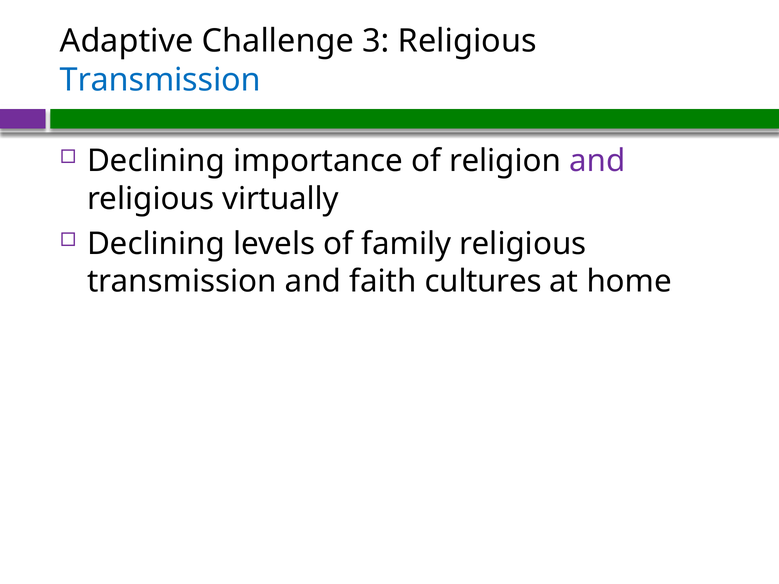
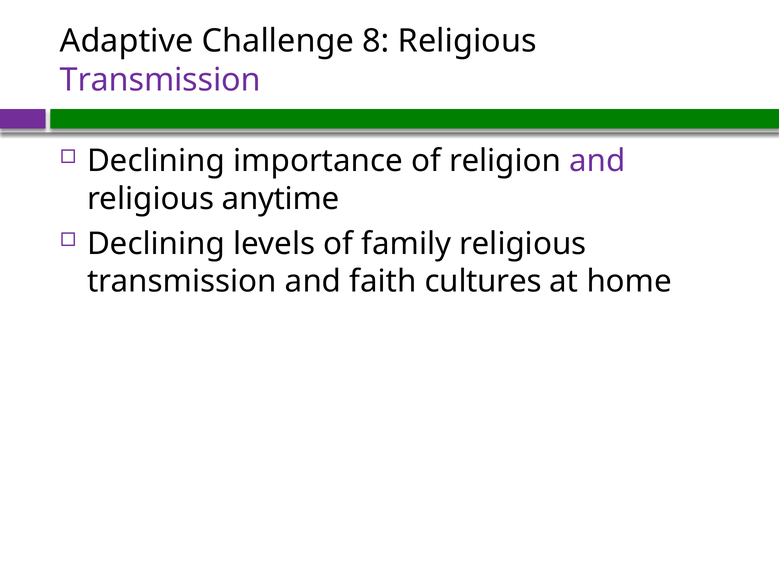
3: 3 -> 8
Transmission at (160, 80) colour: blue -> purple
virtually: virtually -> anytime
